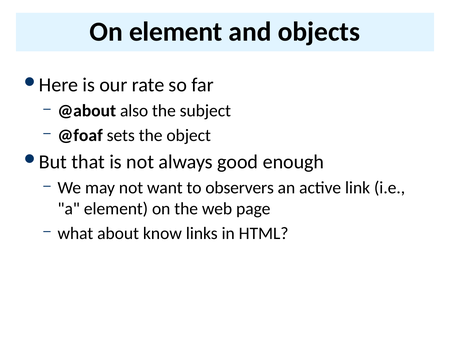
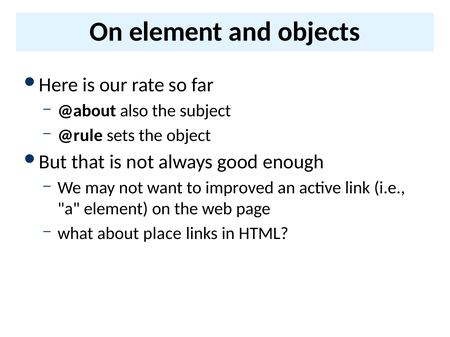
@foaf: @foaf -> @rule
observers: observers -> improved
know: know -> place
